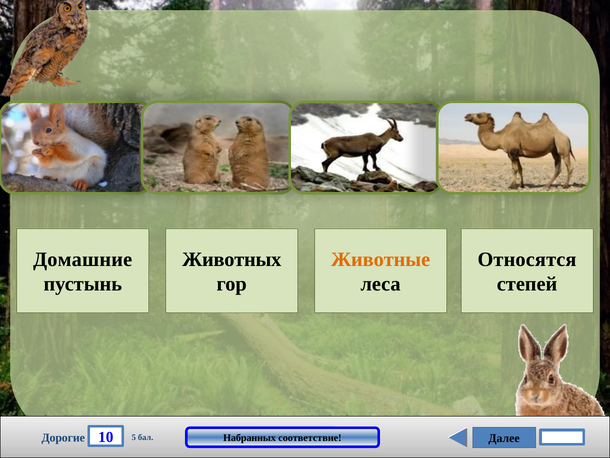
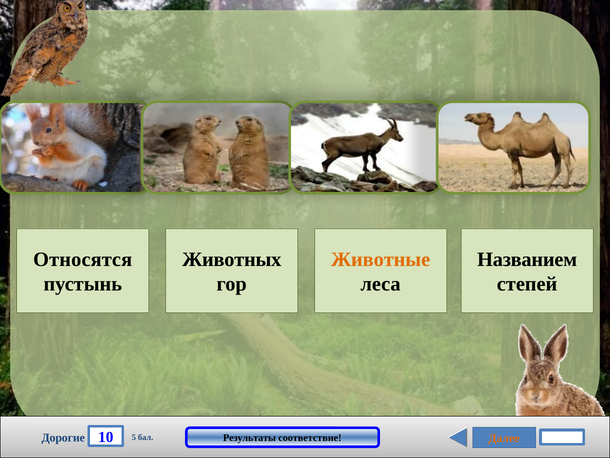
Домашние: Домашние -> Относятся
Относятся: Относятся -> Названием
Набранных: Набранных -> Результаты
Далее colour: black -> orange
